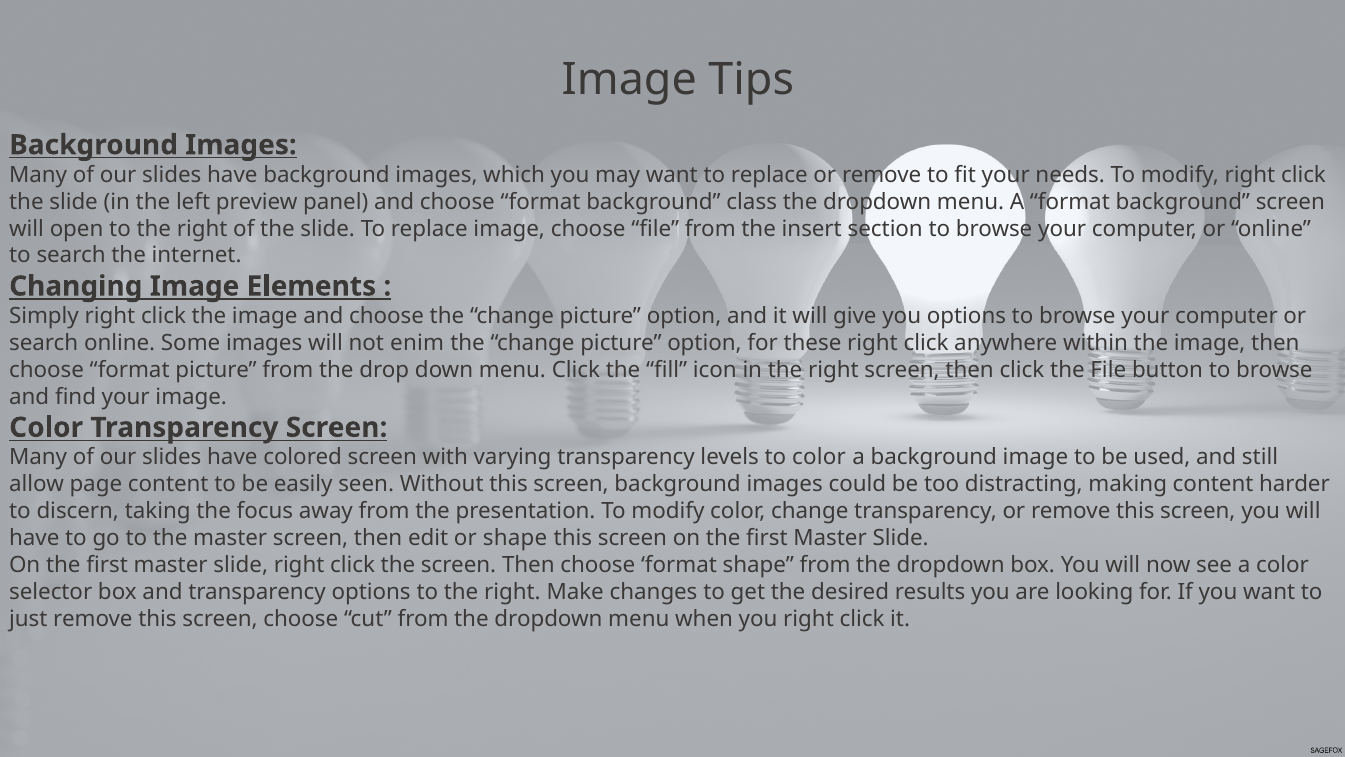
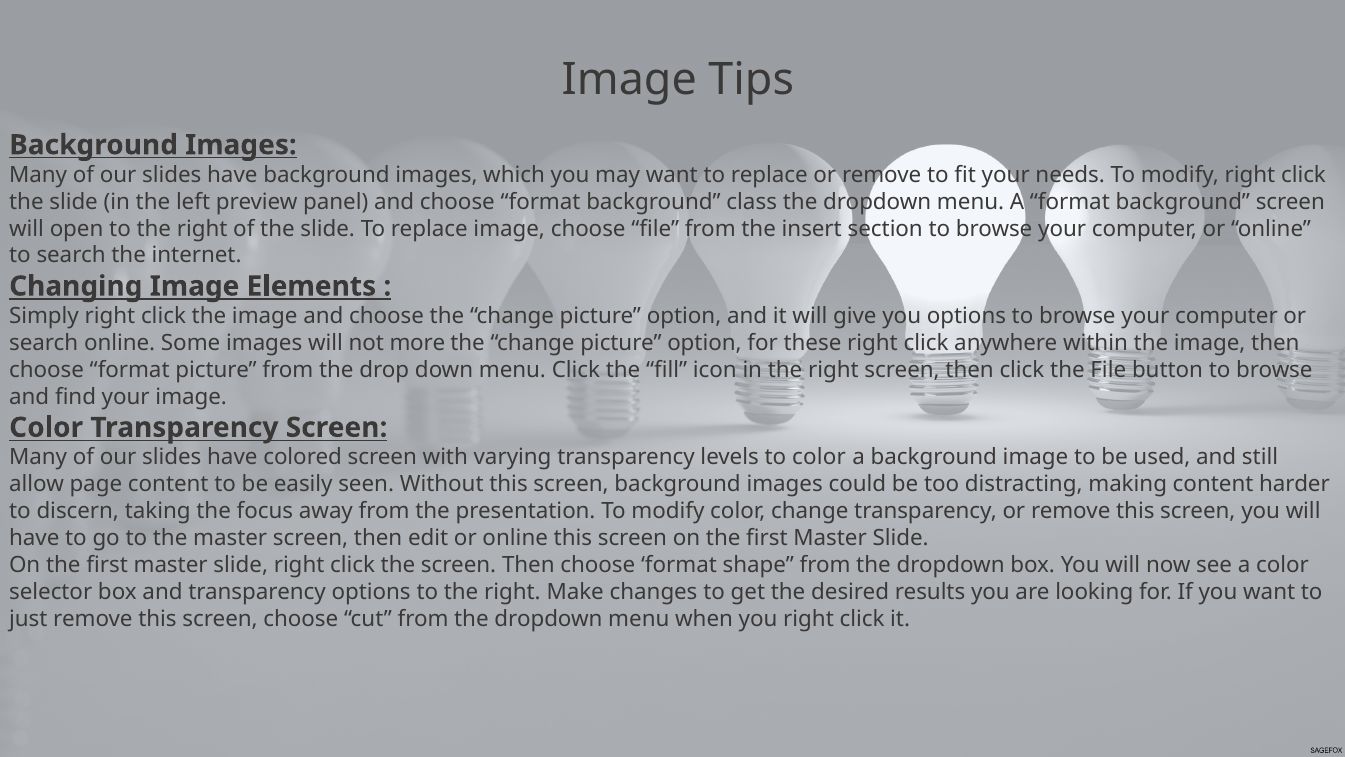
enim: enim -> more
edit or shape: shape -> online
